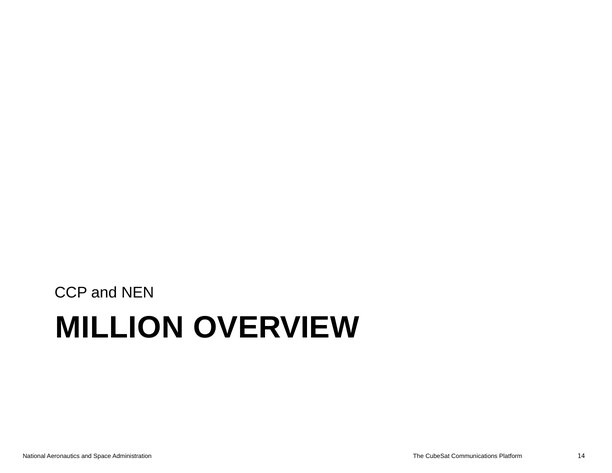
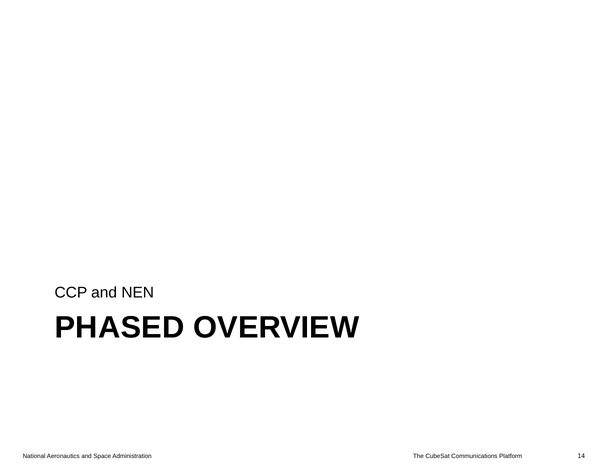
MILLION: MILLION -> PHASED
